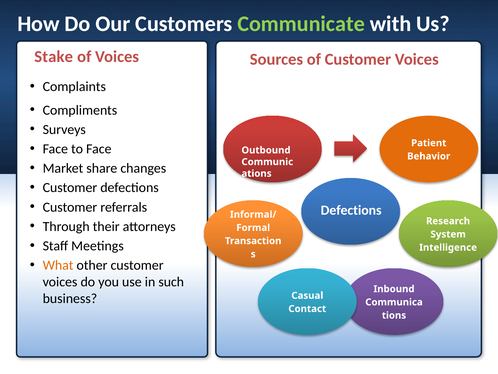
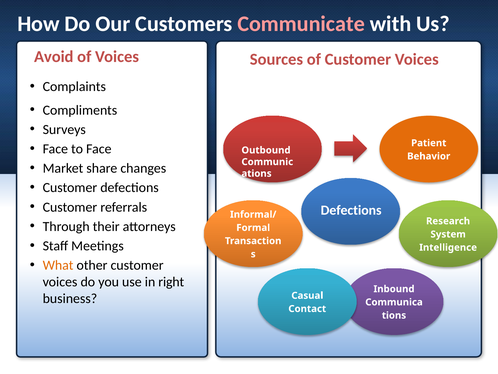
Communicate colour: light green -> pink
Stake: Stake -> Avoid
such: such -> right
